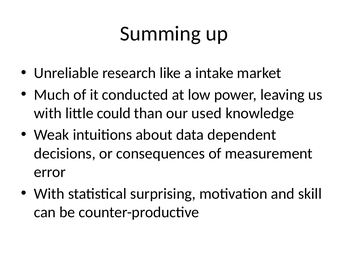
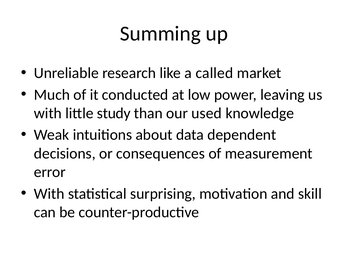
intake: intake -> called
could: could -> study
